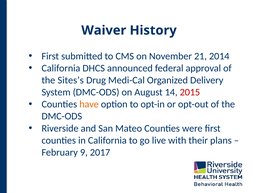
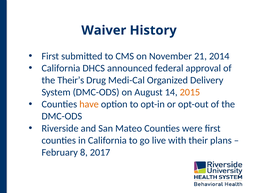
Sites’s: Sites’s -> Their’s
2015 colour: red -> orange
9: 9 -> 8
